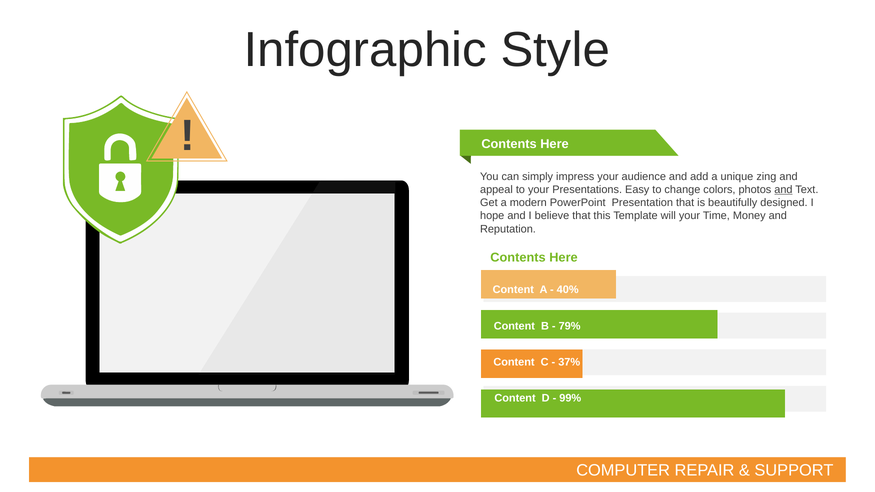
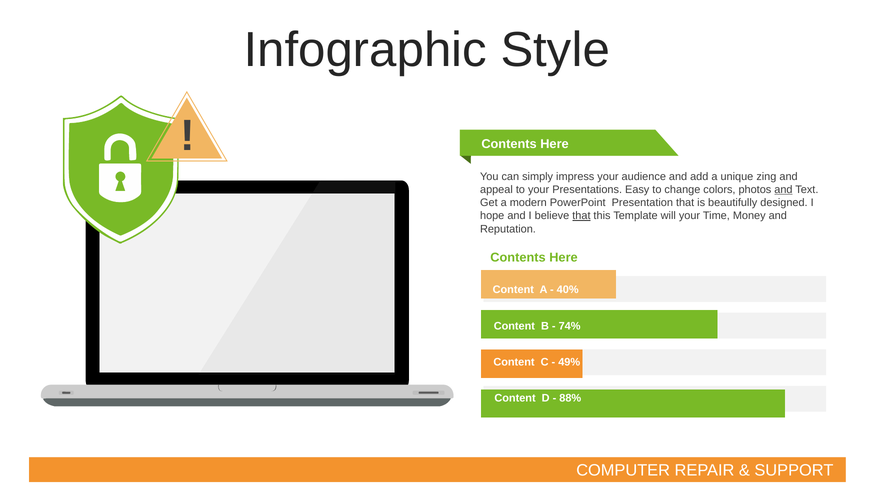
that at (581, 216) underline: none -> present
79%: 79% -> 74%
37%: 37% -> 49%
99%: 99% -> 88%
